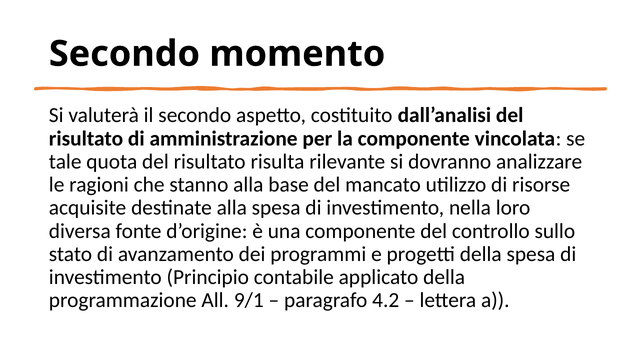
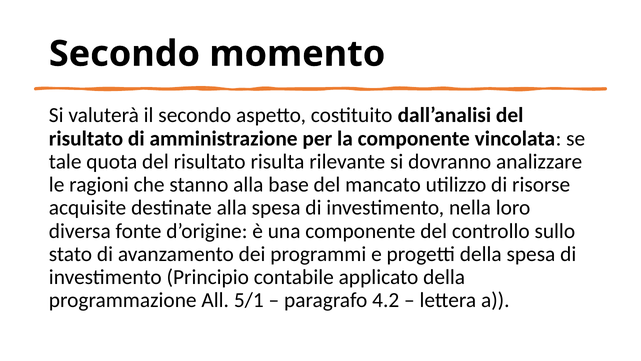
9/1: 9/1 -> 5/1
